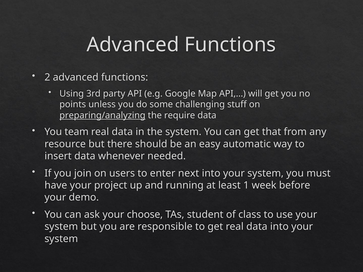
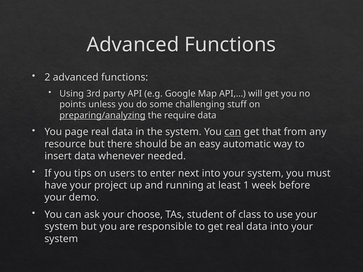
team: team -> page
can at (233, 132) underline: none -> present
join: join -> tips
